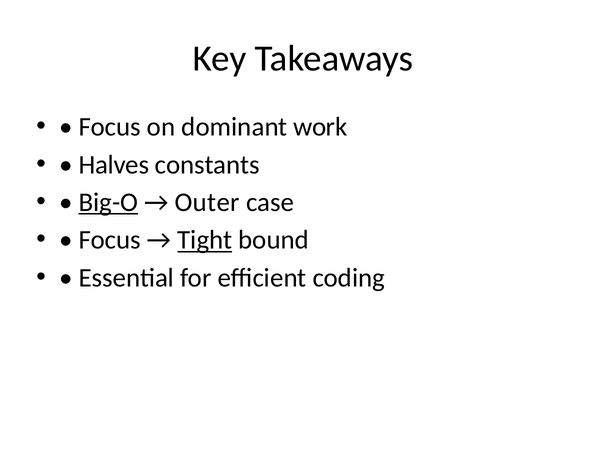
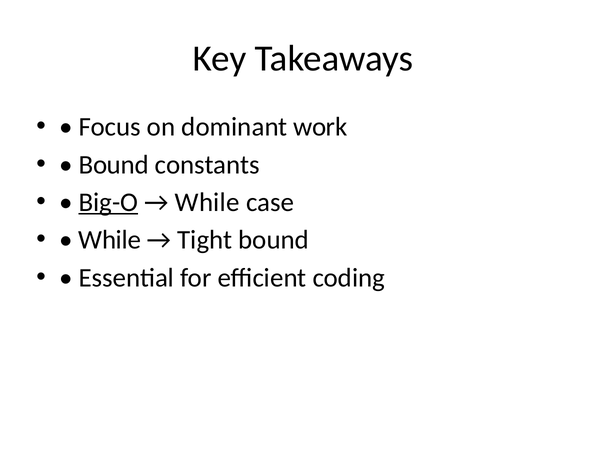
Halves at (114, 165): Halves -> Bound
Outer at (207, 203): Outer -> While
Focus at (110, 240): Focus -> While
Tight underline: present -> none
